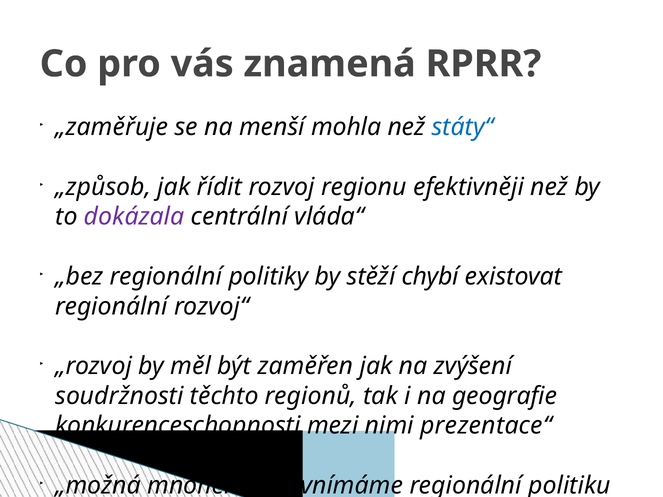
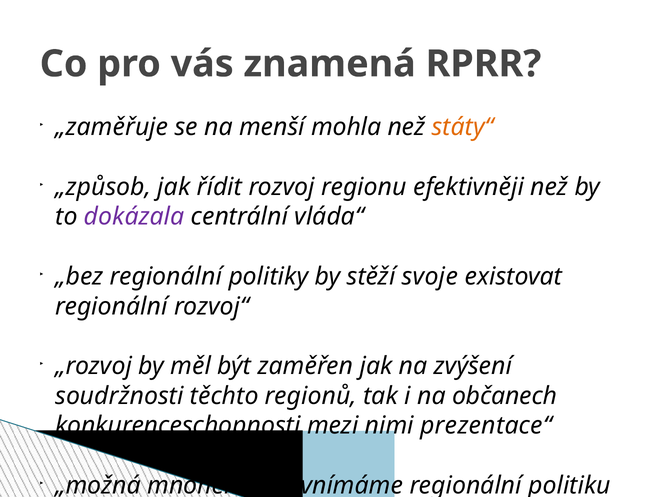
státy“ colour: blue -> orange
stěží chybí: chybí -> svoje
na geografie: geografie -> občanech
